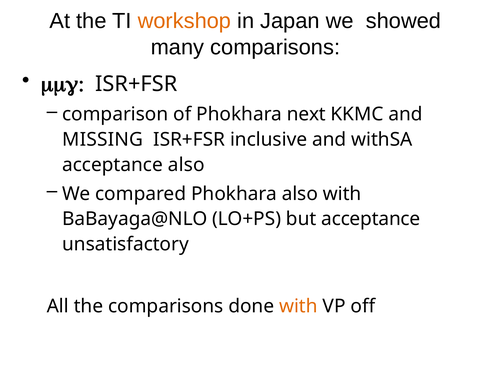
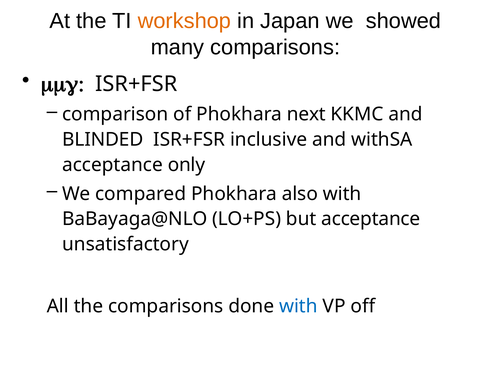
MISSING: MISSING -> BLINDED
acceptance also: also -> only
with at (298, 306) colour: orange -> blue
